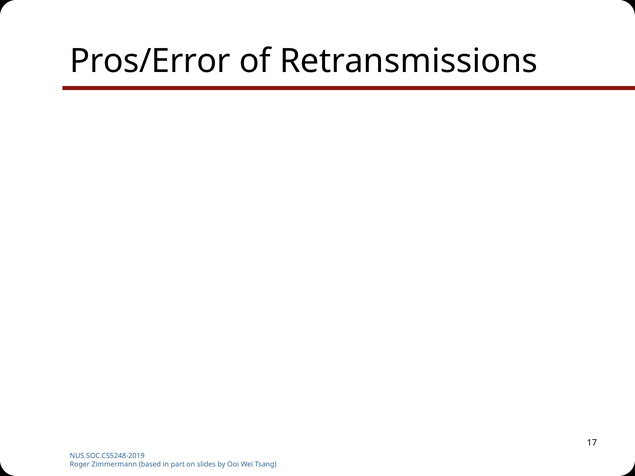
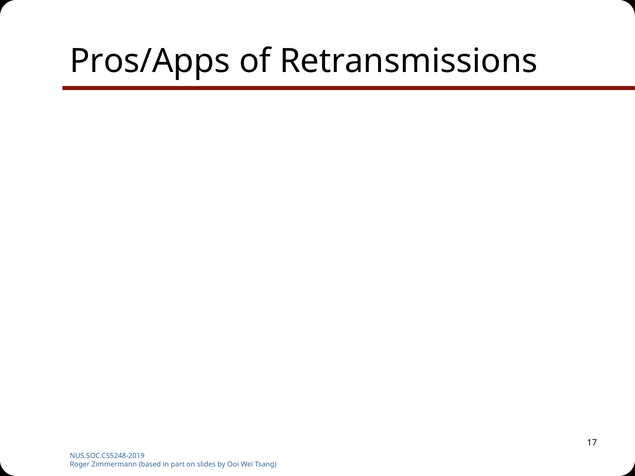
Pros/Error: Pros/Error -> Pros/Apps
